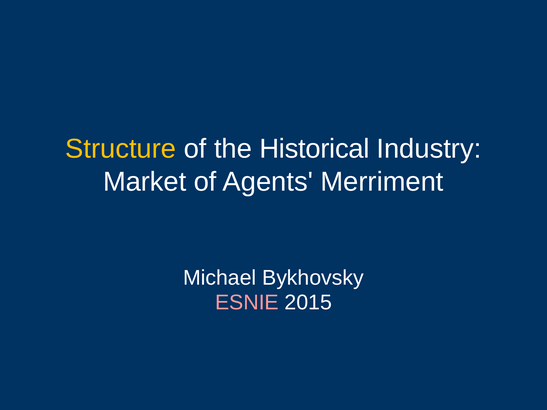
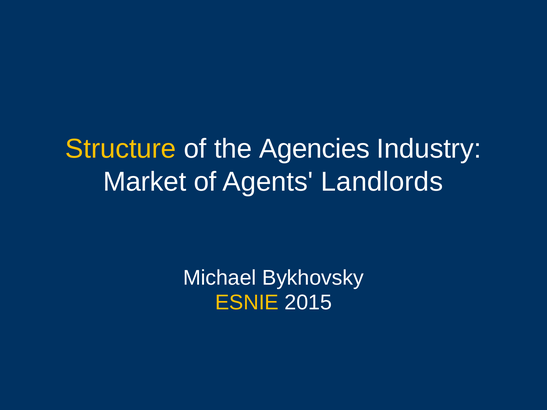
Historical: Historical -> Agencies
Merriment: Merriment -> Landlords
ESNIE colour: pink -> yellow
